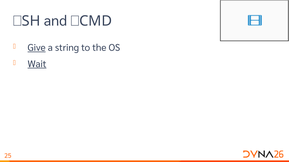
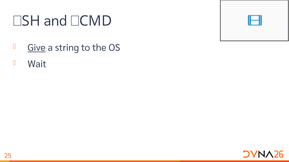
Wait underline: present -> none
